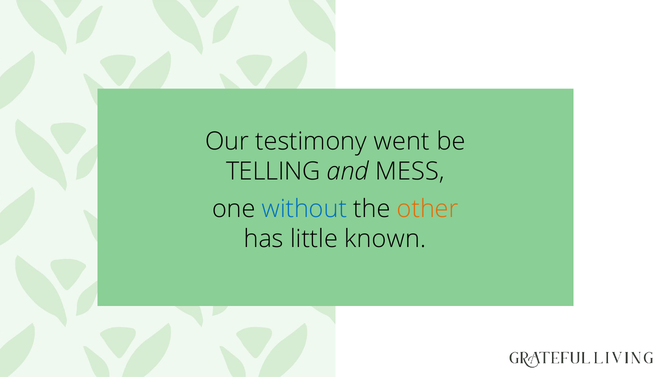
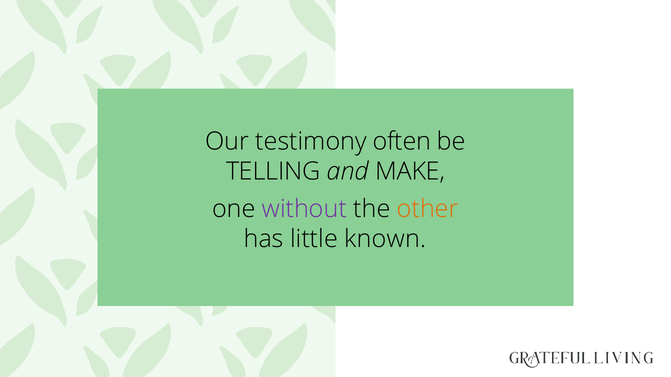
went: went -> often
MESS: MESS -> MAKE
without colour: blue -> purple
